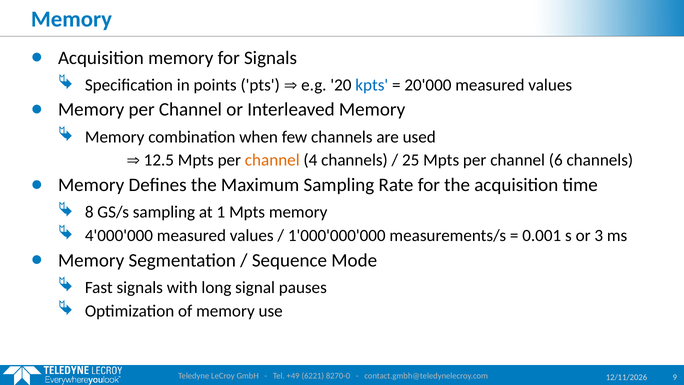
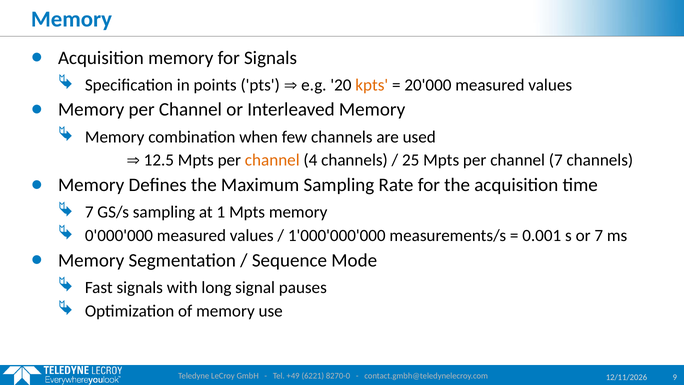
kpts colour: blue -> orange
channel 6: 6 -> 7
8 at (89, 212): 8 -> 7
4'000'000: 4'000'000 -> 0'000'000
or 3: 3 -> 7
